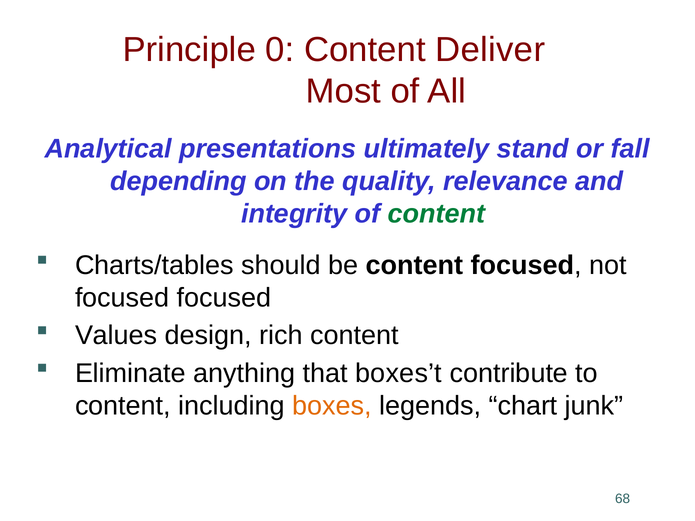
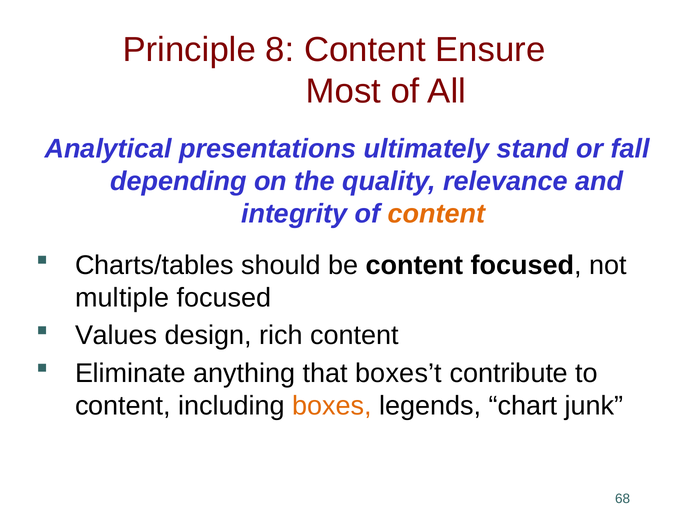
0: 0 -> 8
Deliver: Deliver -> Ensure
content at (436, 214) colour: green -> orange
focused at (122, 298): focused -> multiple
